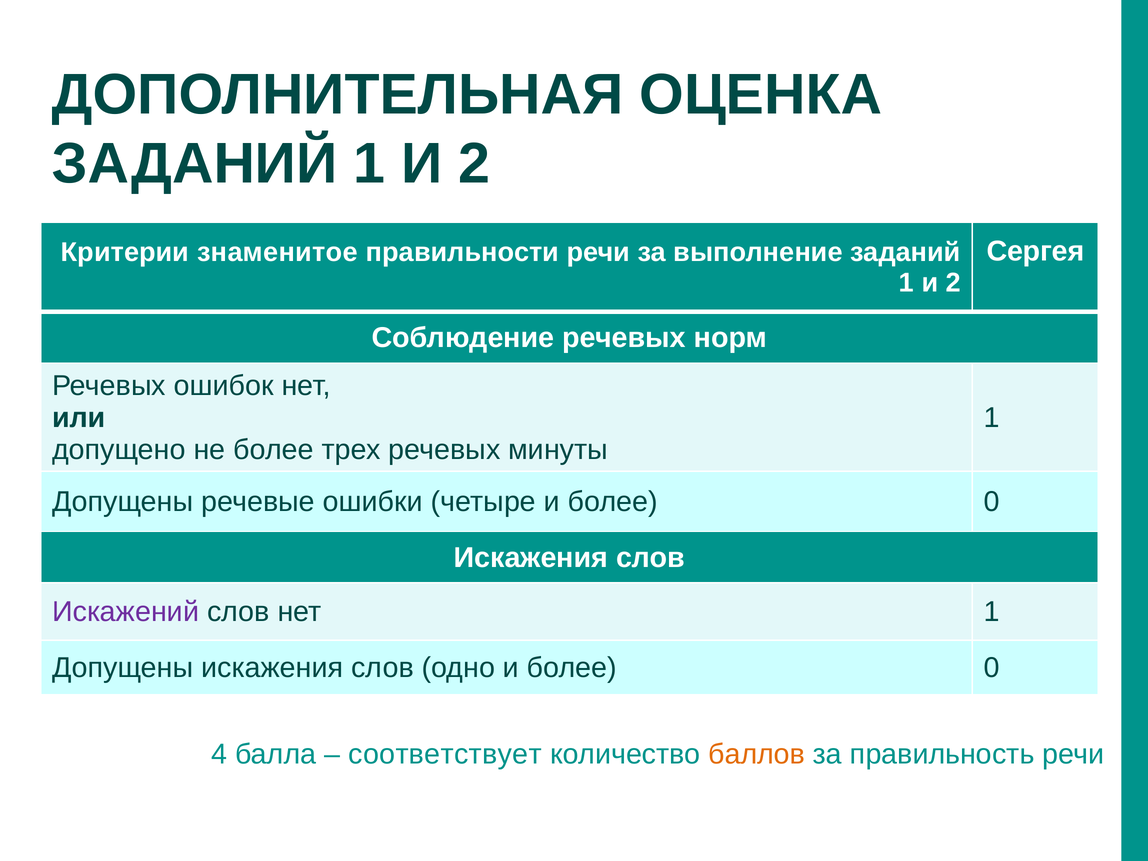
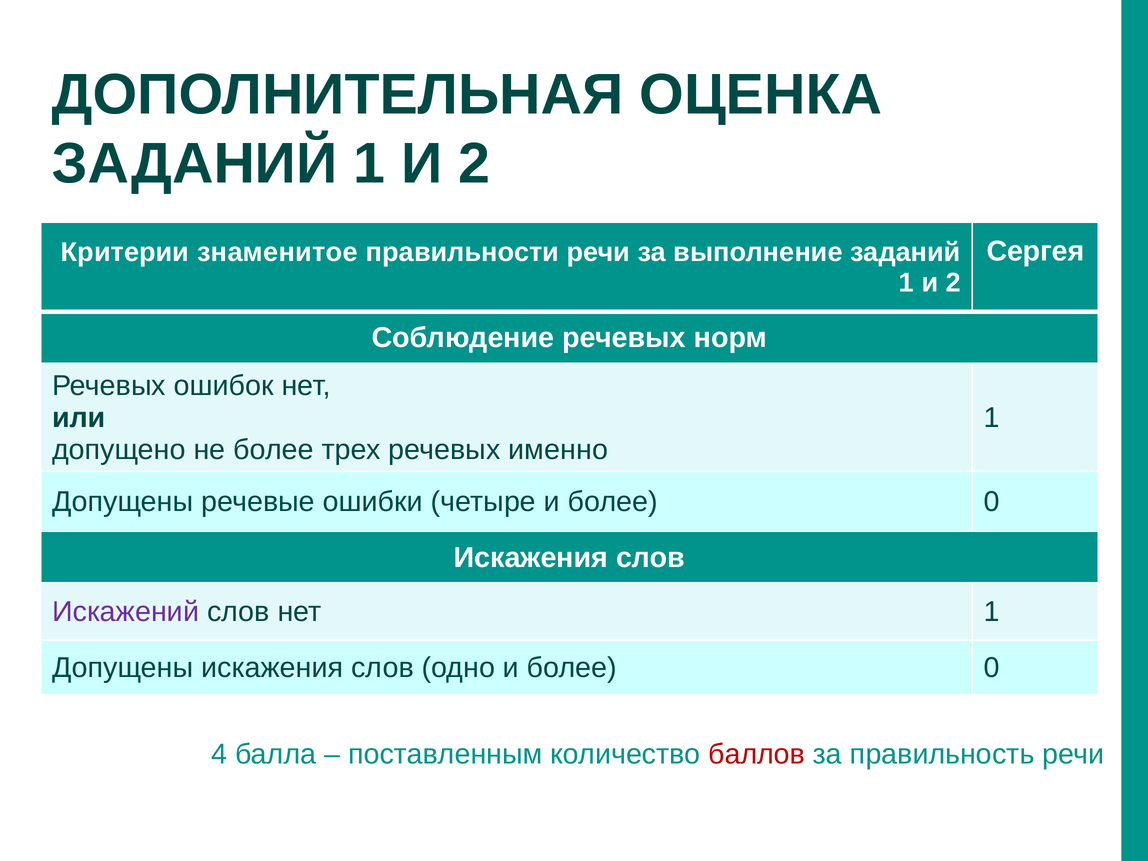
минуты: минуты -> именно
соответствует: соответствует -> поставленным
баллов colour: orange -> red
